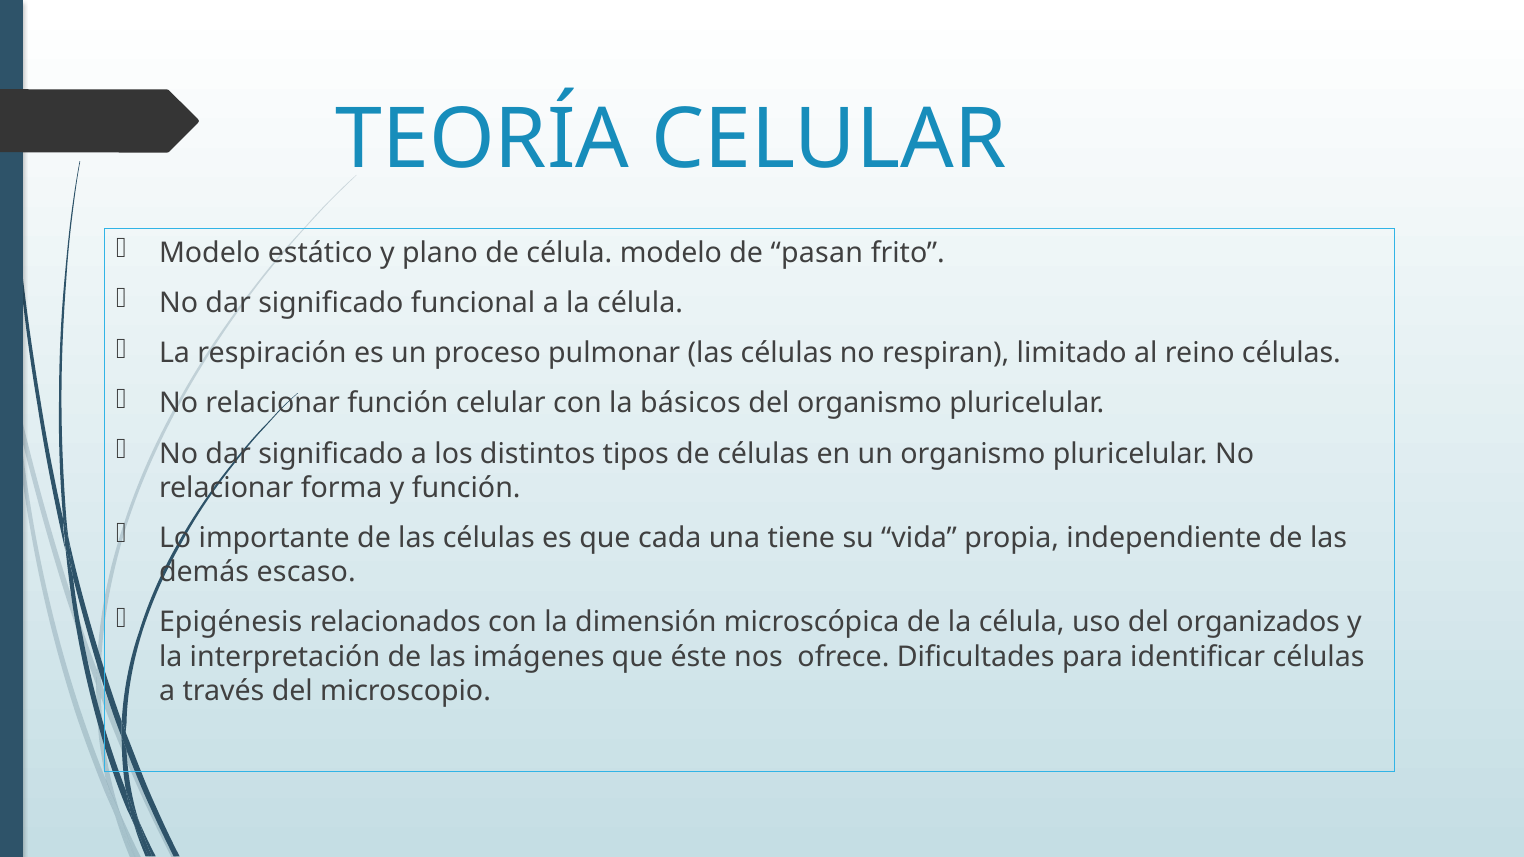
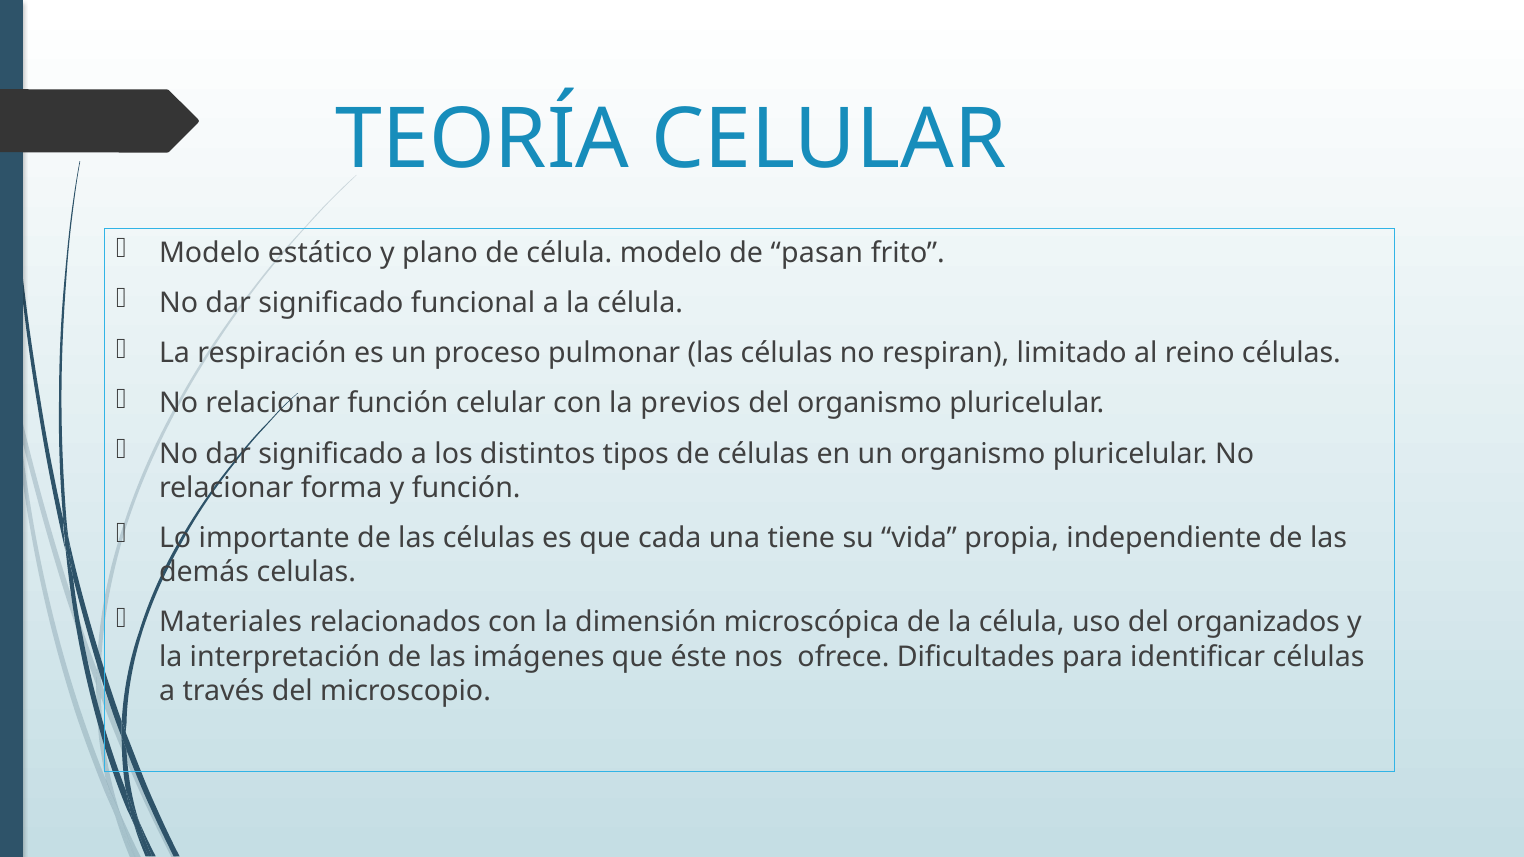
básicos: básicos -> previos
escaso: escaso -> celulas
Epigénesis: Epigénesis -> Materiales
